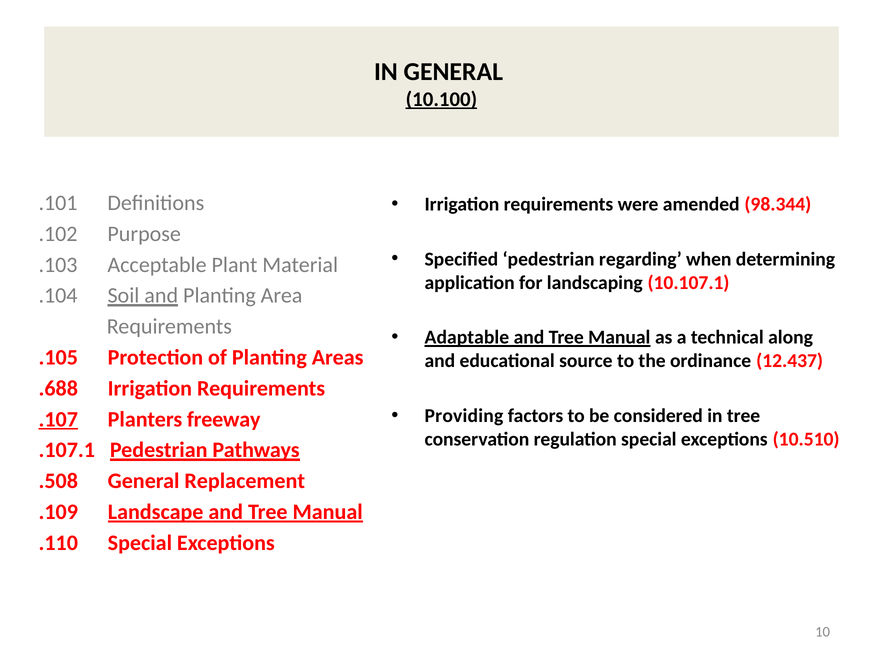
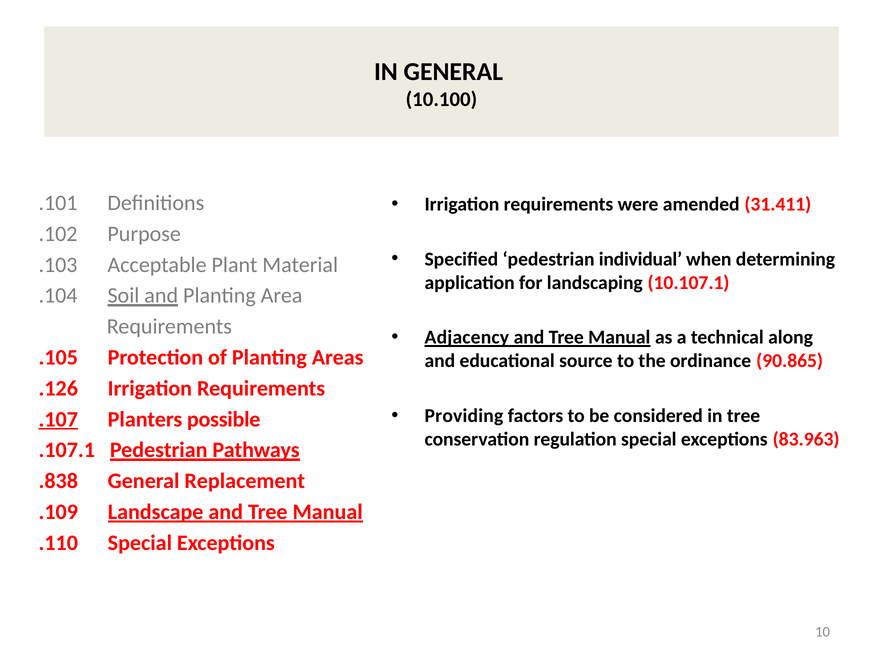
10.100 underline: present -> none
98.344: 98.344 -> 31.411
regarding: regarding -> individual
Adaptable: Adaptable -> Adjacency
12.437: 12.437 -> 90.865
.688: .688 -> .126
freeway: freeway -> possible
10.510: 10.510 -> 83.963
.508: .508 -> .838
